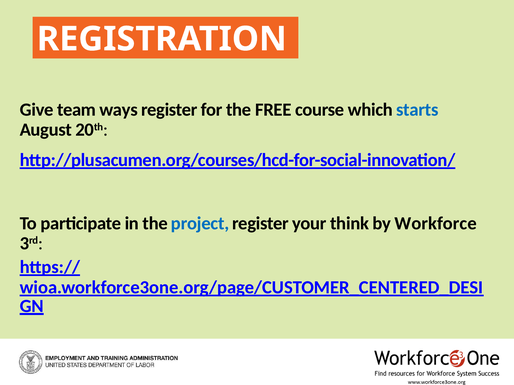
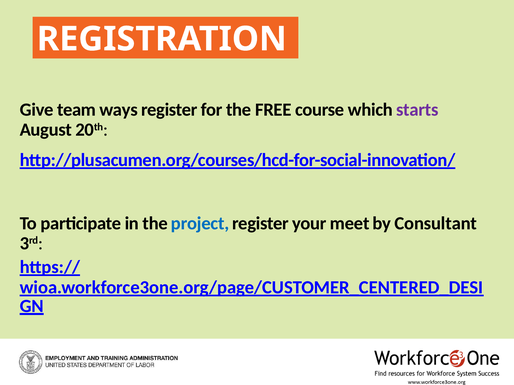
starts colour: blue -> purple
think: think -> meet
Workforce: Workforce -> Consultant
